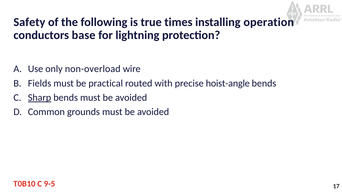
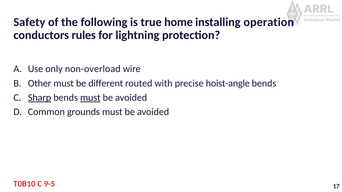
times: times -> home
base: base -> rules
Fields: Fields -> Other
practical: practical -> different
must at (90, 98) underline: none -> present
